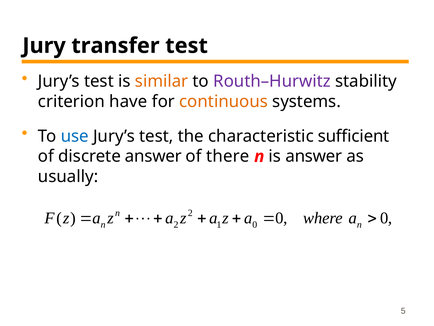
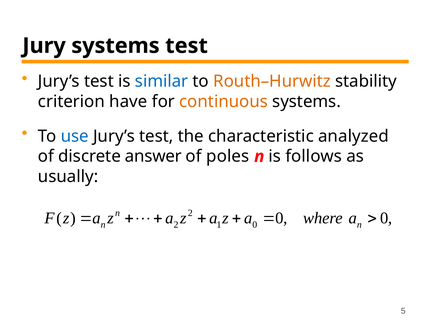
Jury transfer: transfer -> systems
similar colour: orange -> blue
Routh–Hurwitz colour: purple -> orange
sufﬁcient: sufﬁcient -> analyzed
there: there -> poles
is answer: answer -> follows
